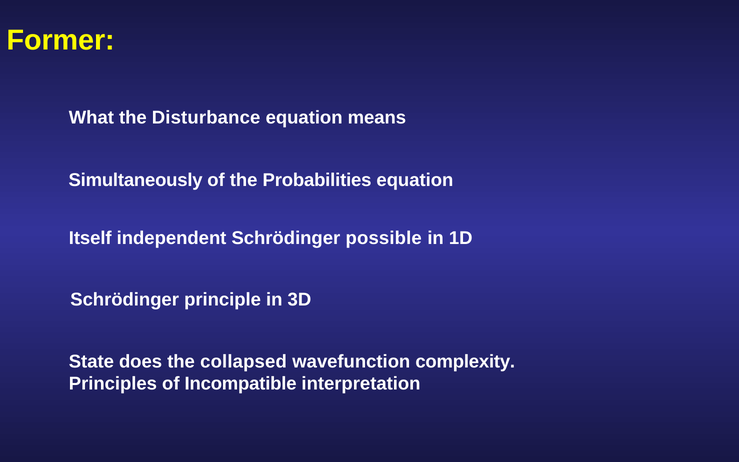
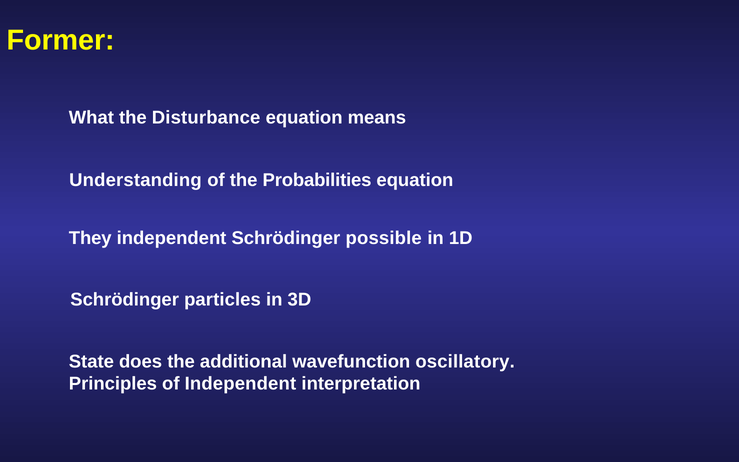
Simultaneously: Simultaneously -> Understanding
Itself: Itself -> They
principle: principle -> particles
collapsed: collapsed -> additional
complexity: complexity -> oscillatory
of Incompatible: Incompatible -> Independent
